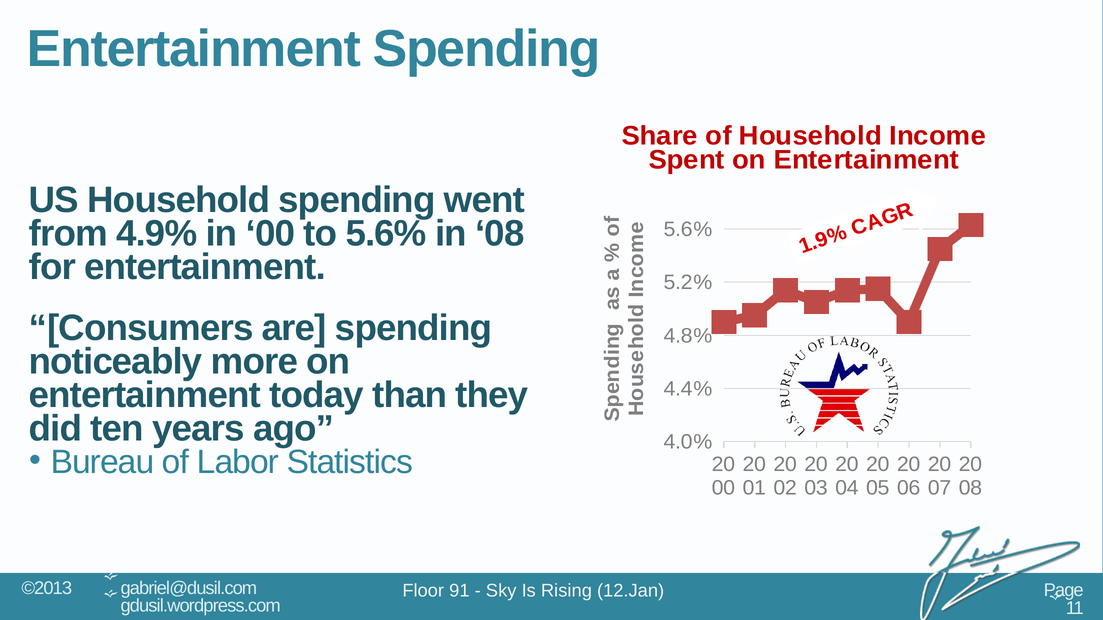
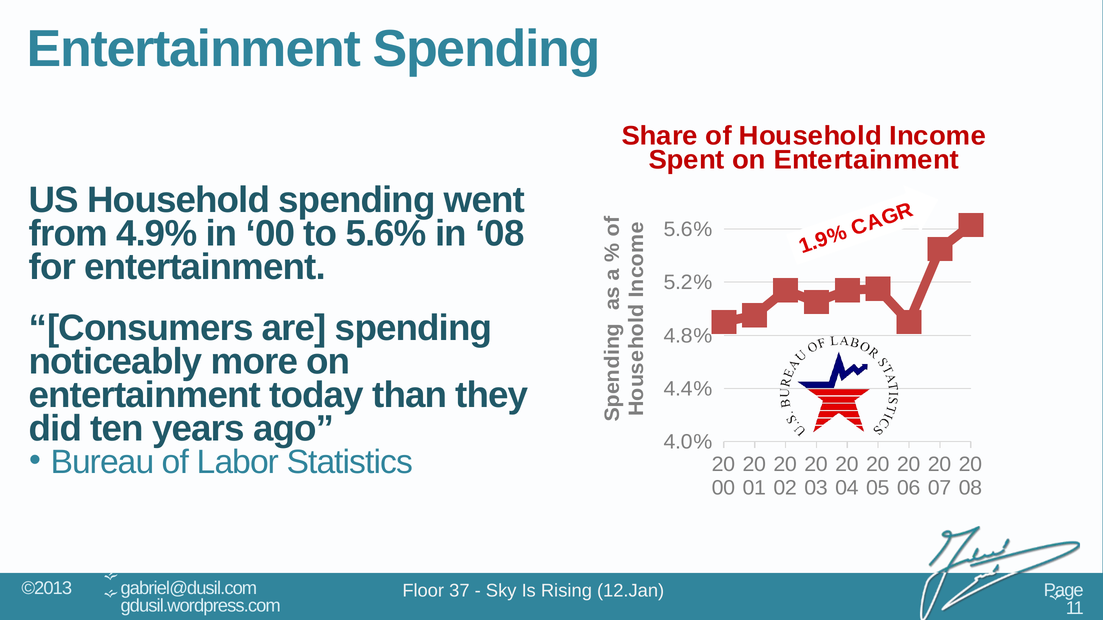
91: 91 -> 37
